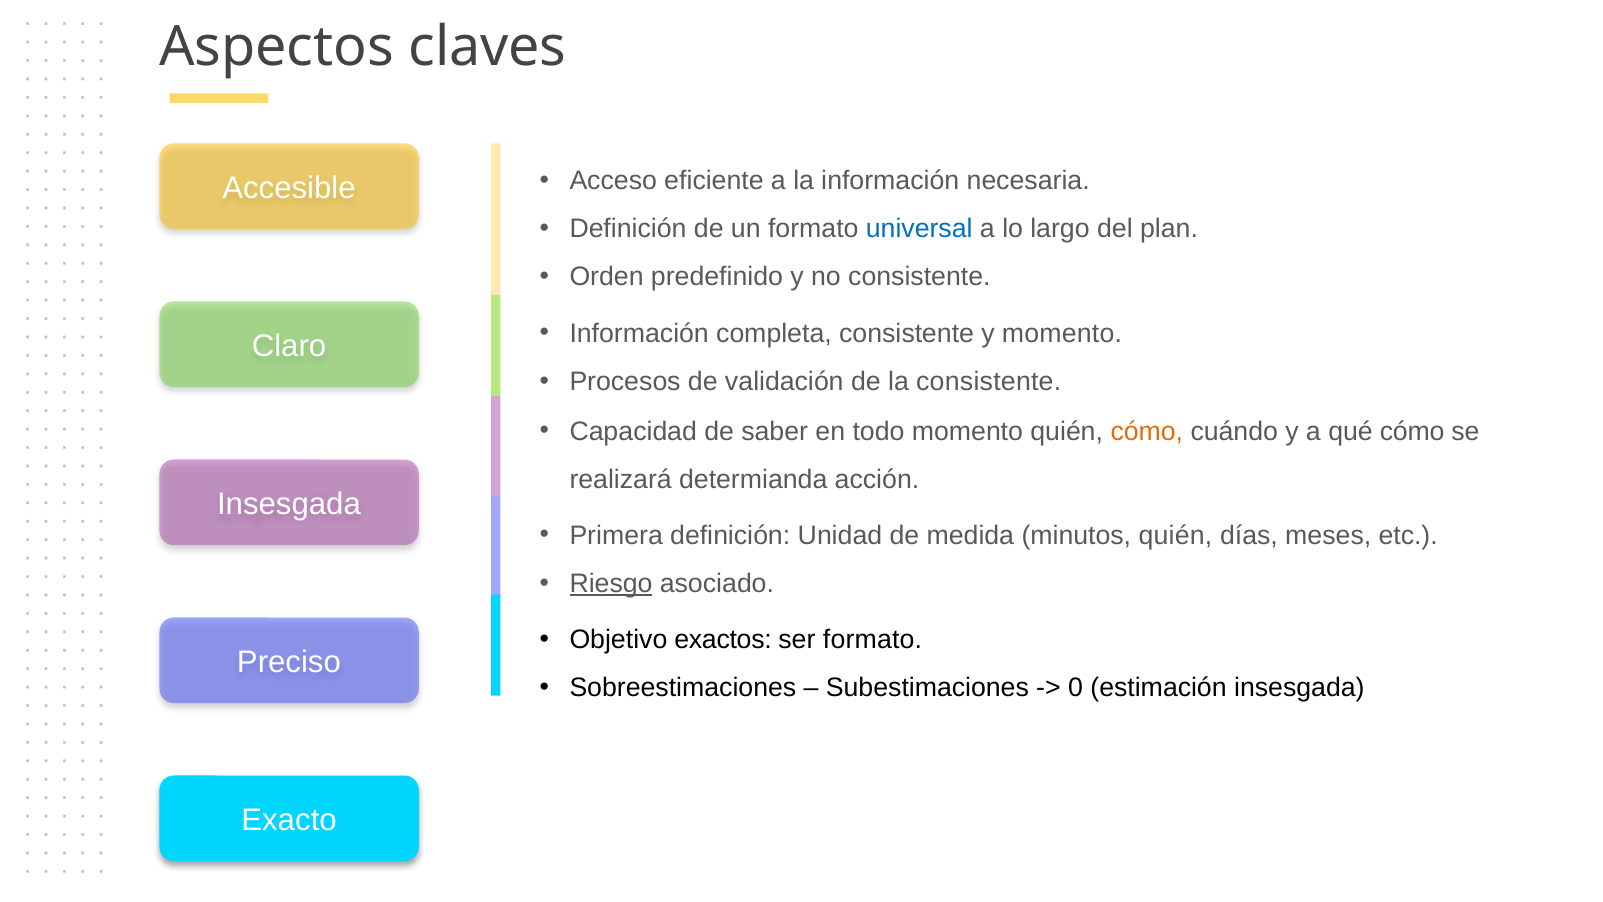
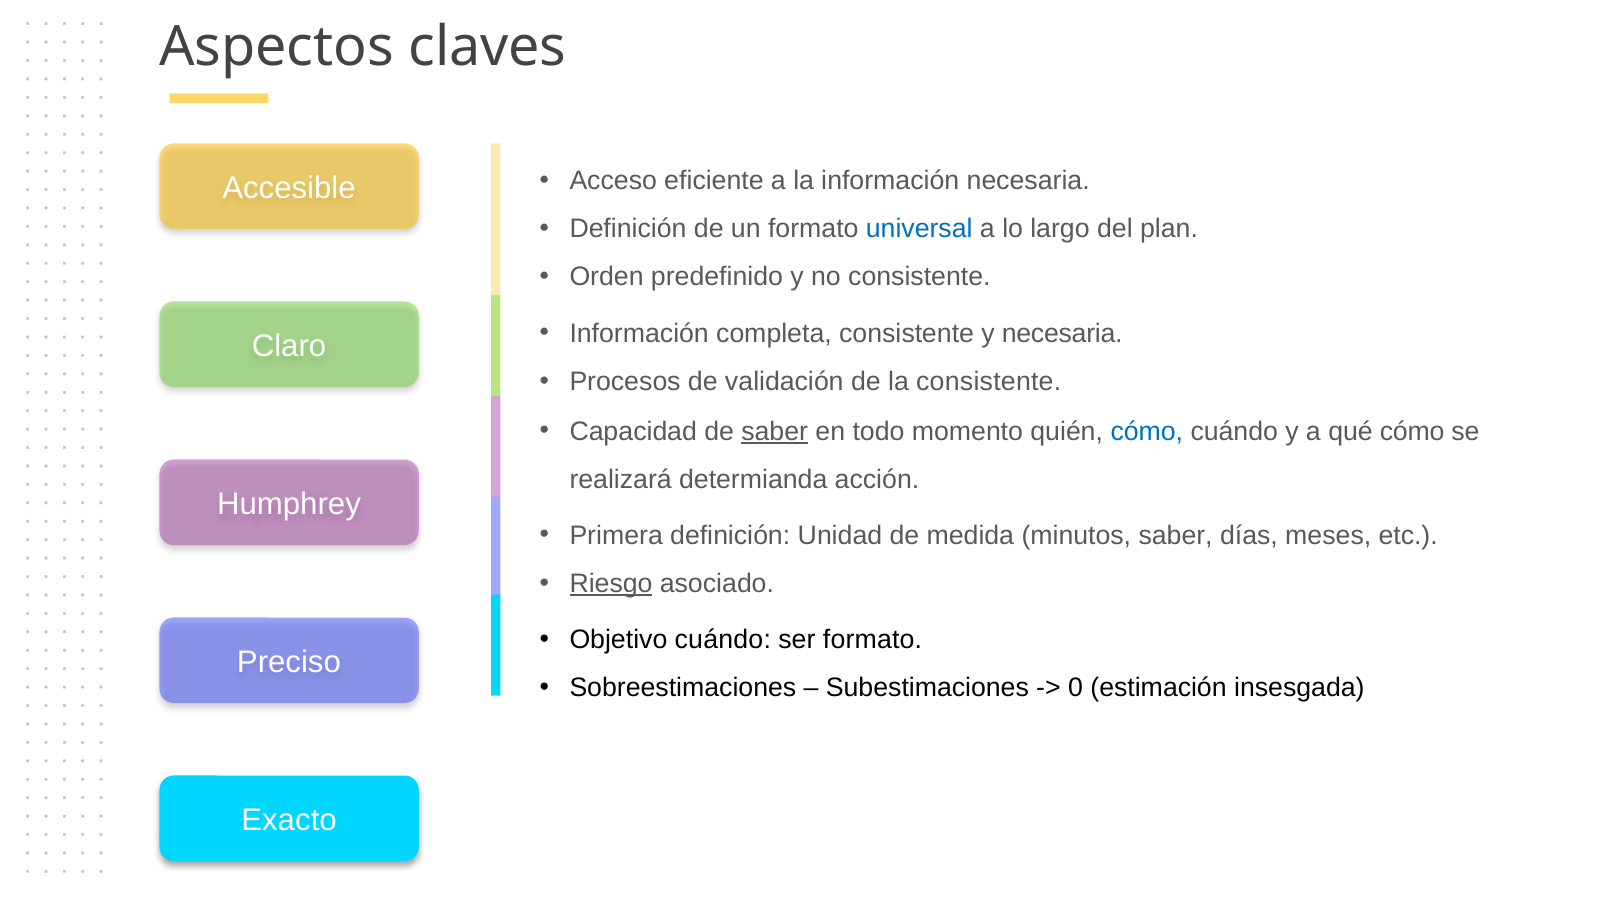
y momento: momento -> necesaria
saber at (775, 431) underline: none -> present
cómo at (1147, 431) colour: orange -> blue
Insesgada at (289, 504): Insesgada -> Humphrey
minutos quién: quién -> saber
Objetivo exactos: exactos -> cuándo
